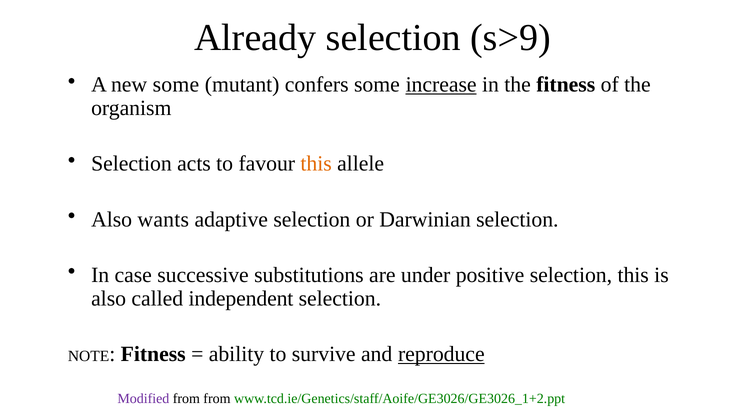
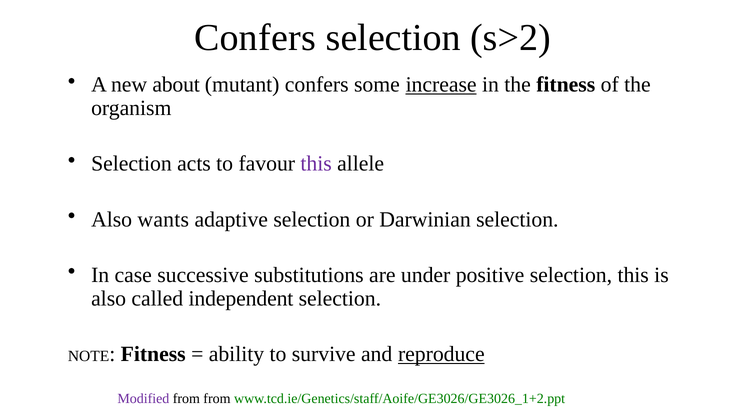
Already at (255, 38): Already -> Confers
s>9: s>9 -> s>2
new some: some -> about
this at (316, 164) colour: orange -> purple
